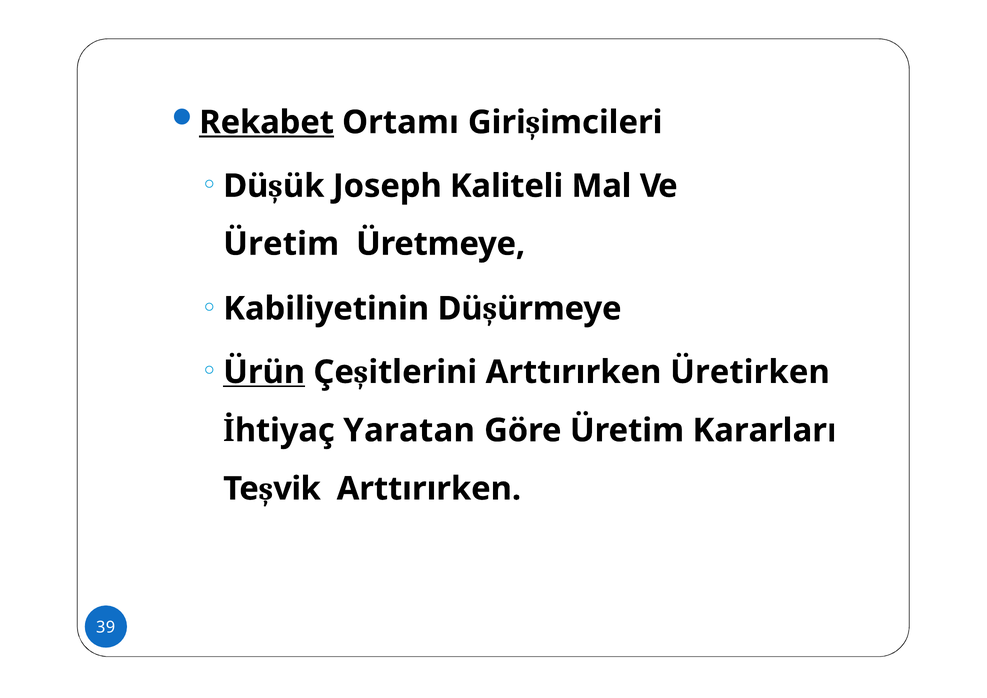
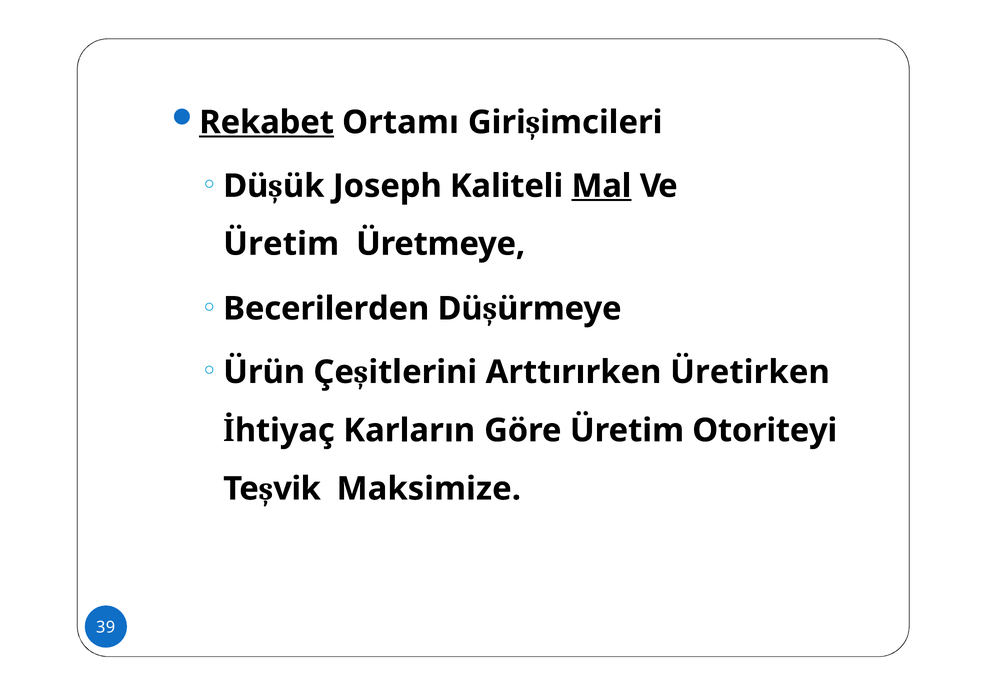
Mal underline: none -> present
Kabiliyetinin: Kabiliyetinin -> Becerilerden
Ürün underline: present -> none
Yaratan: Yaratan -> Karların
Kararları: Kararları -> Otoriteyi
Arttırırken at (429, 489): Arttırırken -> Maksimize
